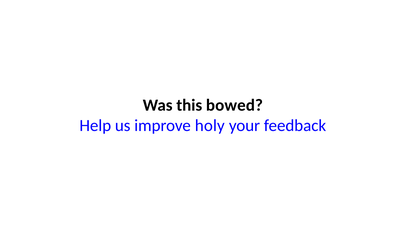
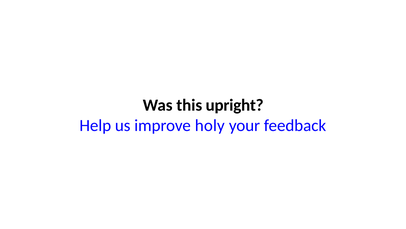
bowed: bowed -> upright
